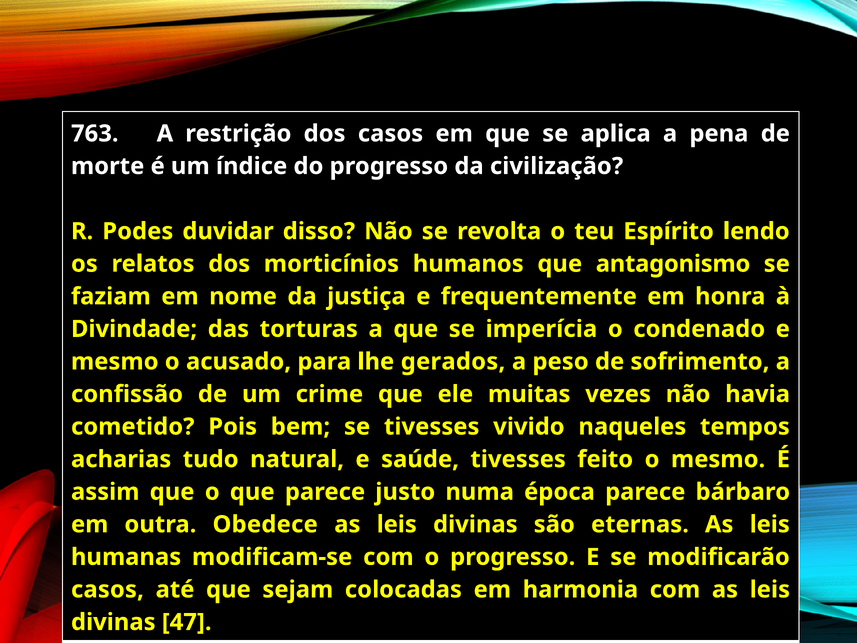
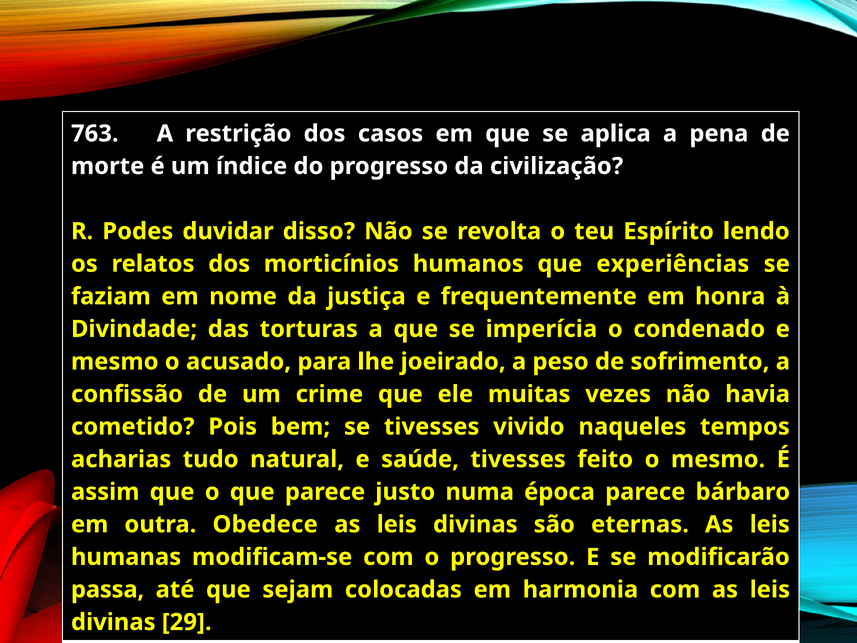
antagonismo: antagonismo -> experiências
gerados: gerados -> joeirado
casos at (107, 589): casos -> passa
47: 47 -> 29
